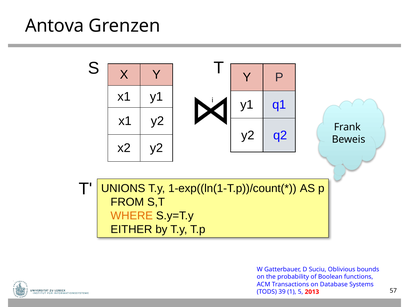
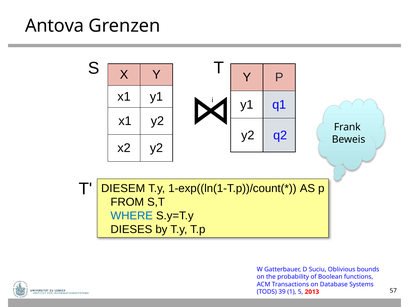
UNIONS: UNIONS -> DIESEM
WHERE colour: orange -> blue
EITHER: EITHER -> DIESES
